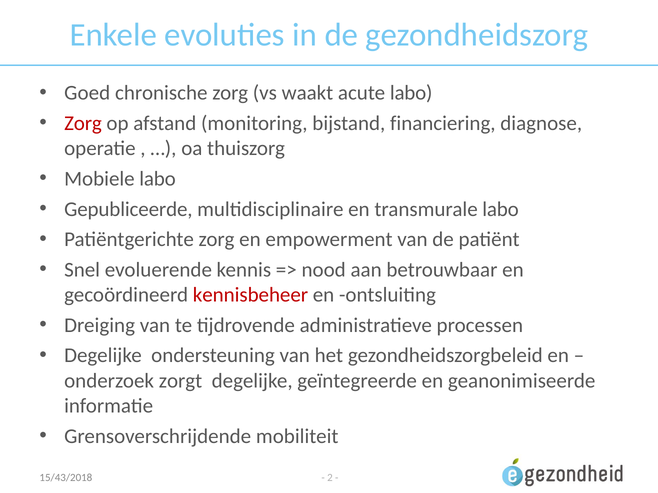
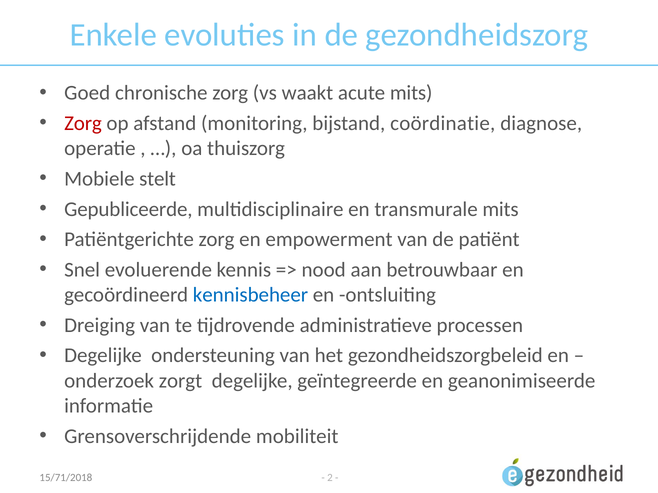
acute labo: labo -> mits
financiering: financiering -> coördinatie
Mobiele labo: labo -> stelt
transmurale labo: labo -> mits
kennisbeheer colour: red -> blue
15/43/2018: 15/43/2018 -> 15/71/2018
